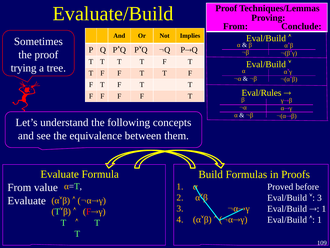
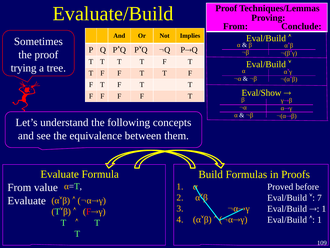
Eval/Rules: Eval/Rules -> Eval/Show
3 at (319, 197): 3 -> 7
